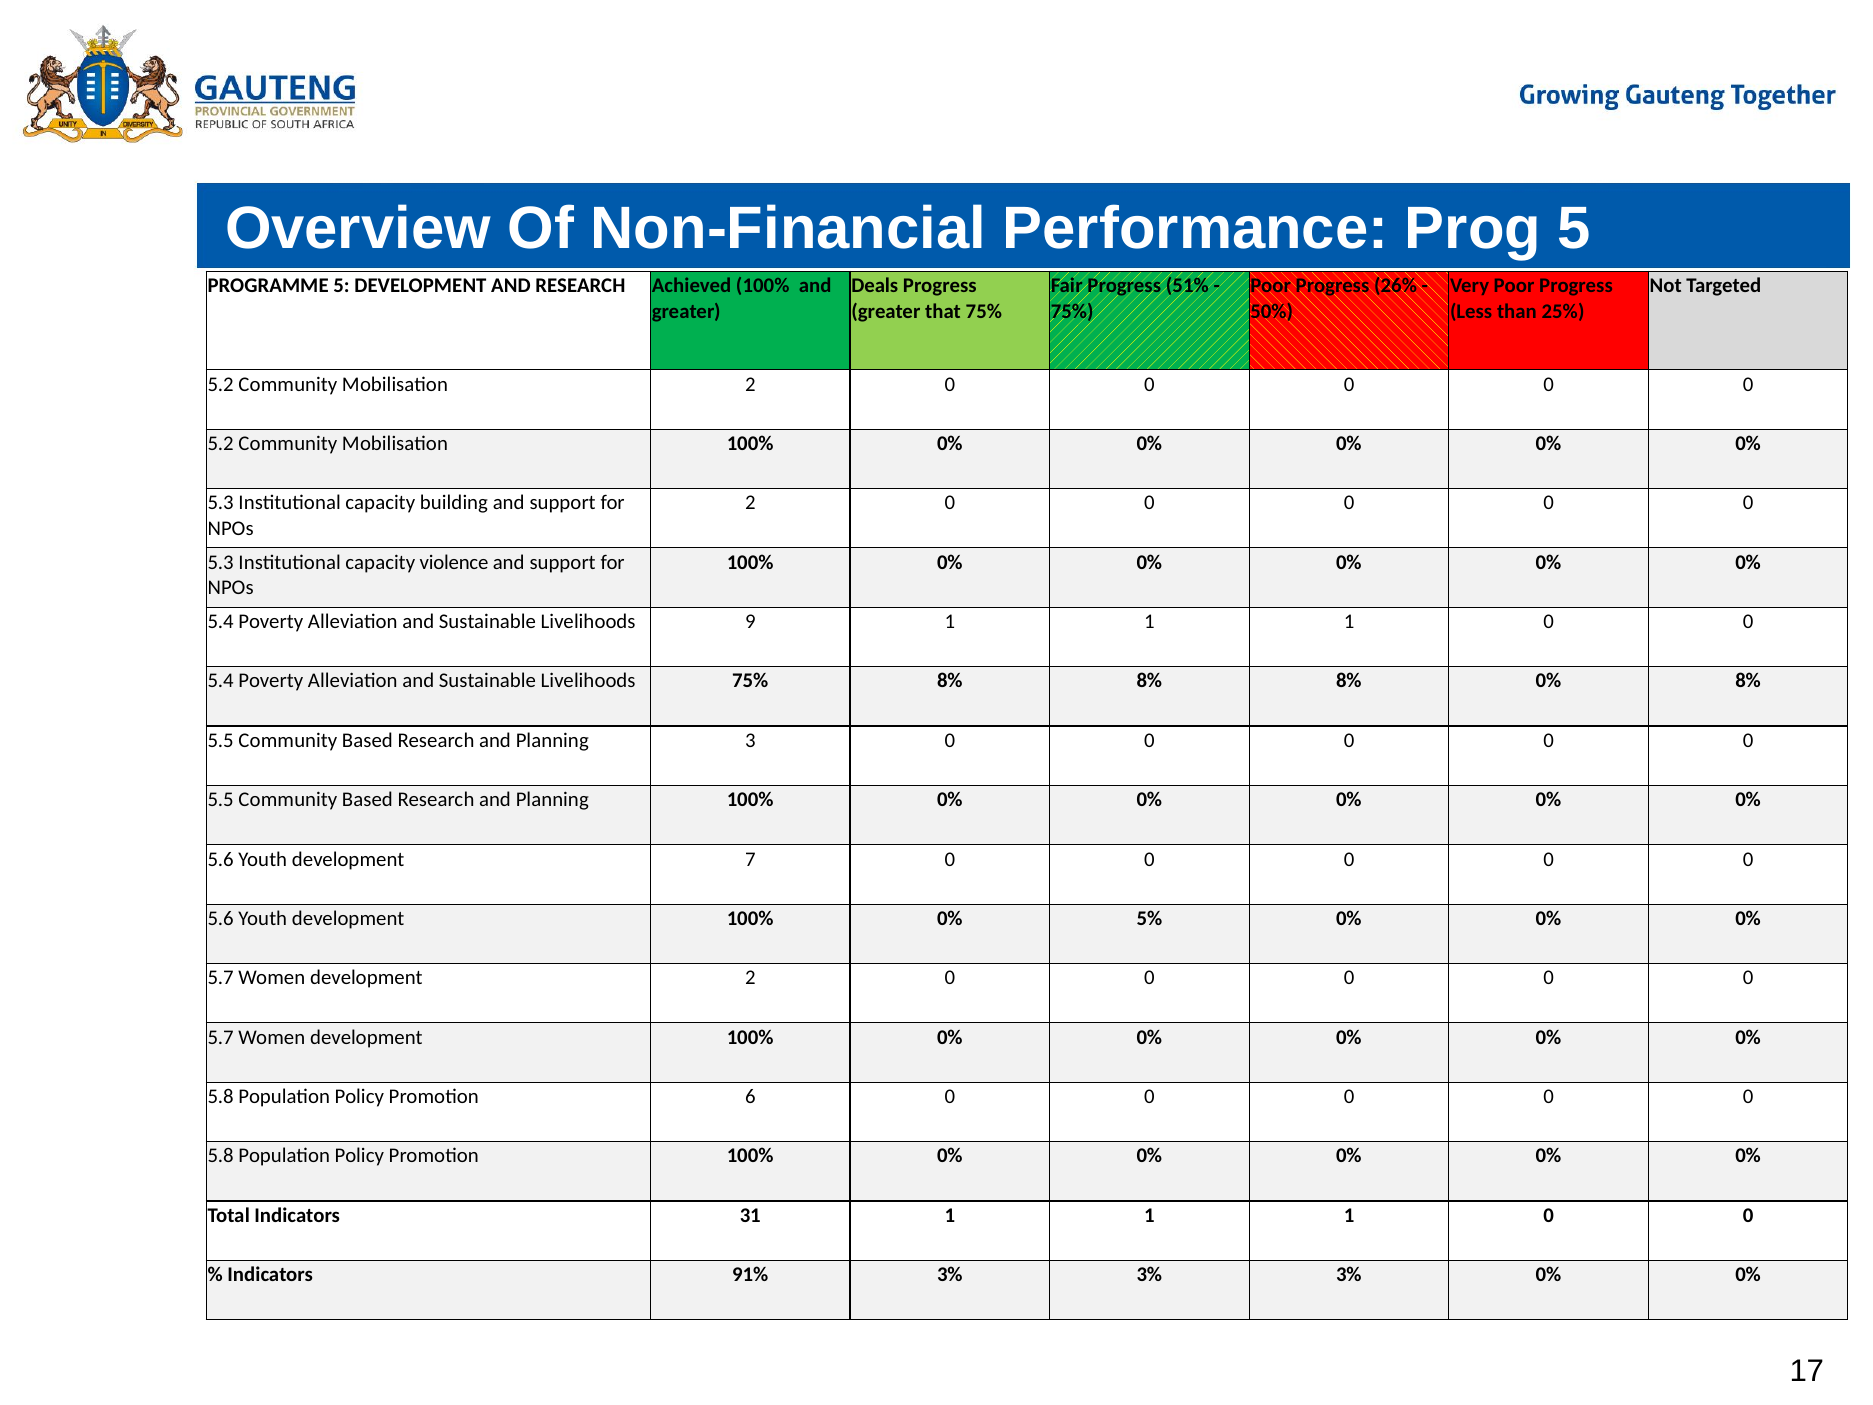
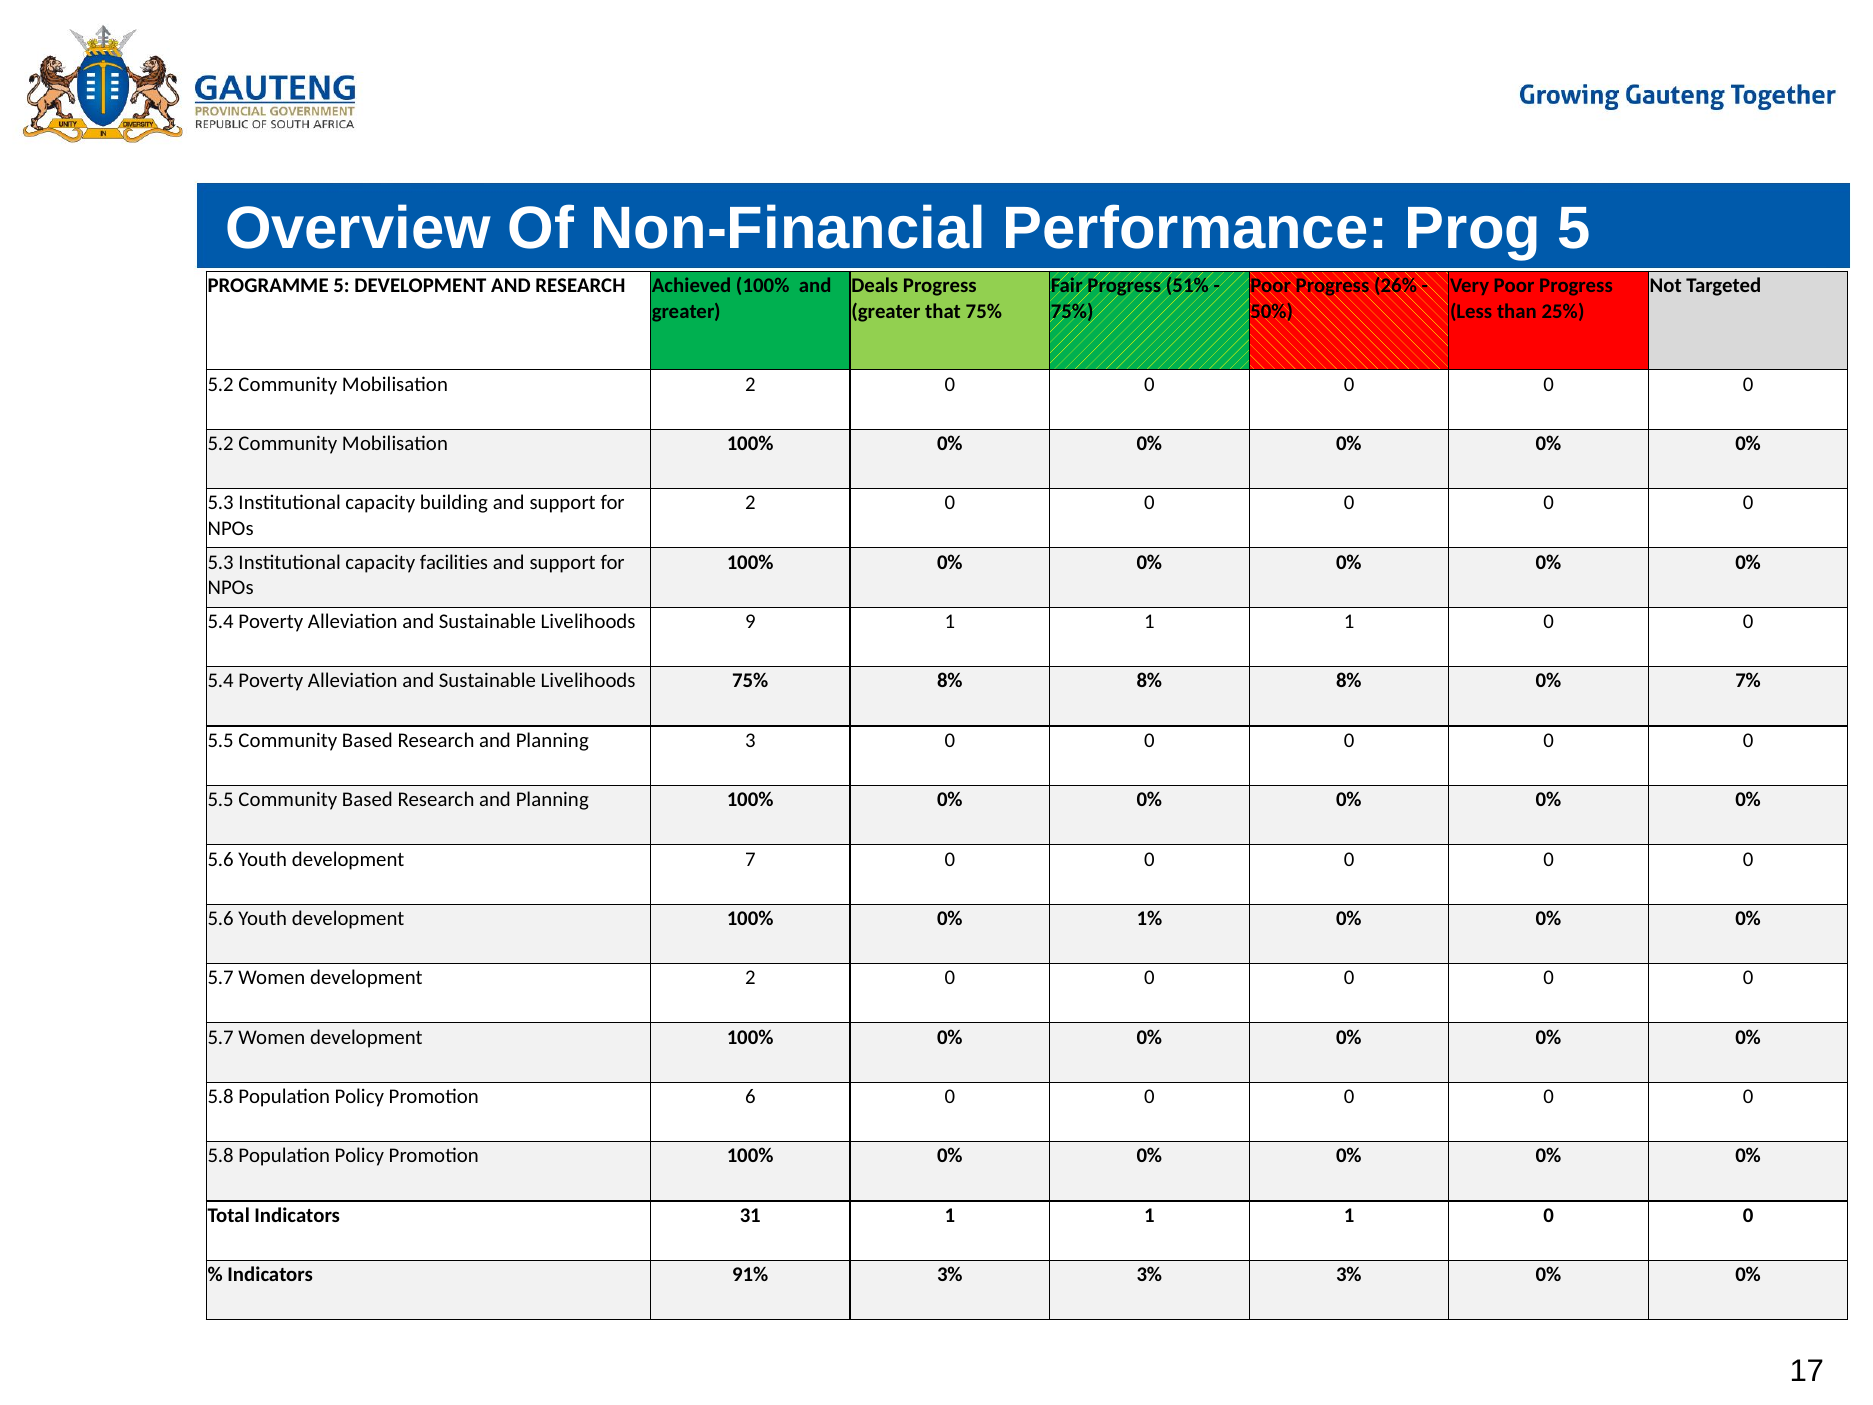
violence: violence -> facilities
0% 8%: 8% -> 7%
5%: 5% -> 1%
